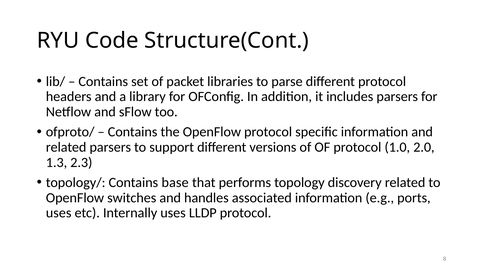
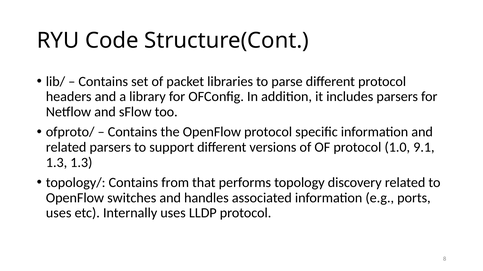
2.0: 2.0 -> 9.1
1.3 2.3: 2.3 -> 1.3
base: base -> from
